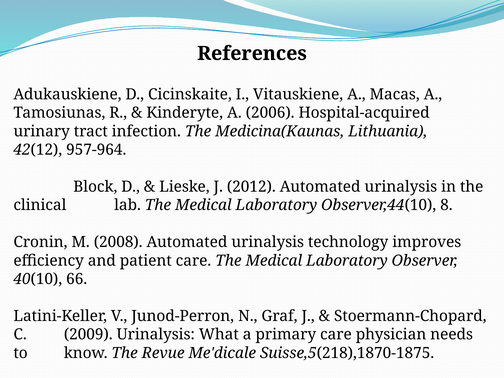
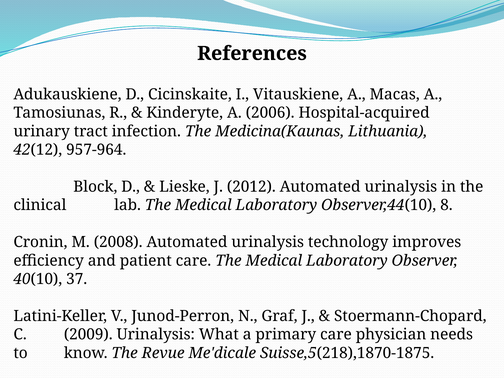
66: 66 -> 37
